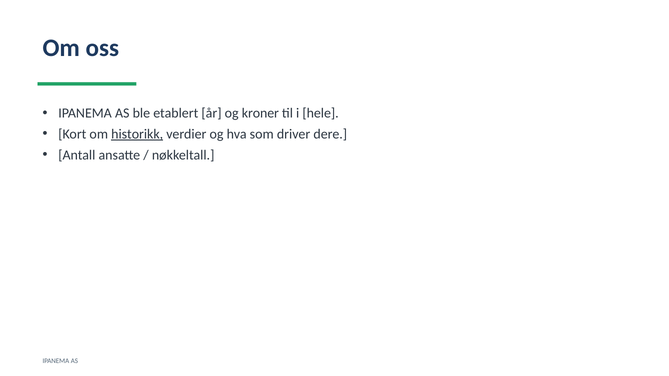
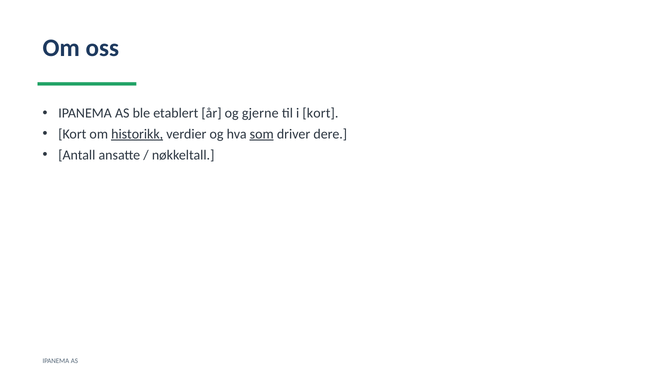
kroner: kroner -> gjerne
i hele: hele -> kort
som underline: none -> present
